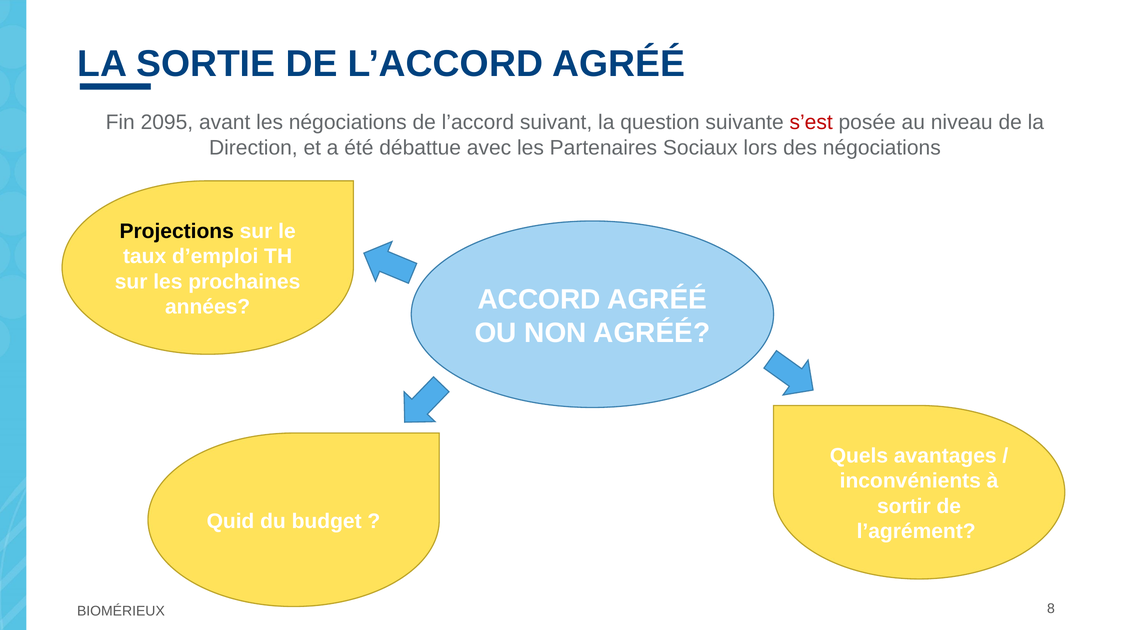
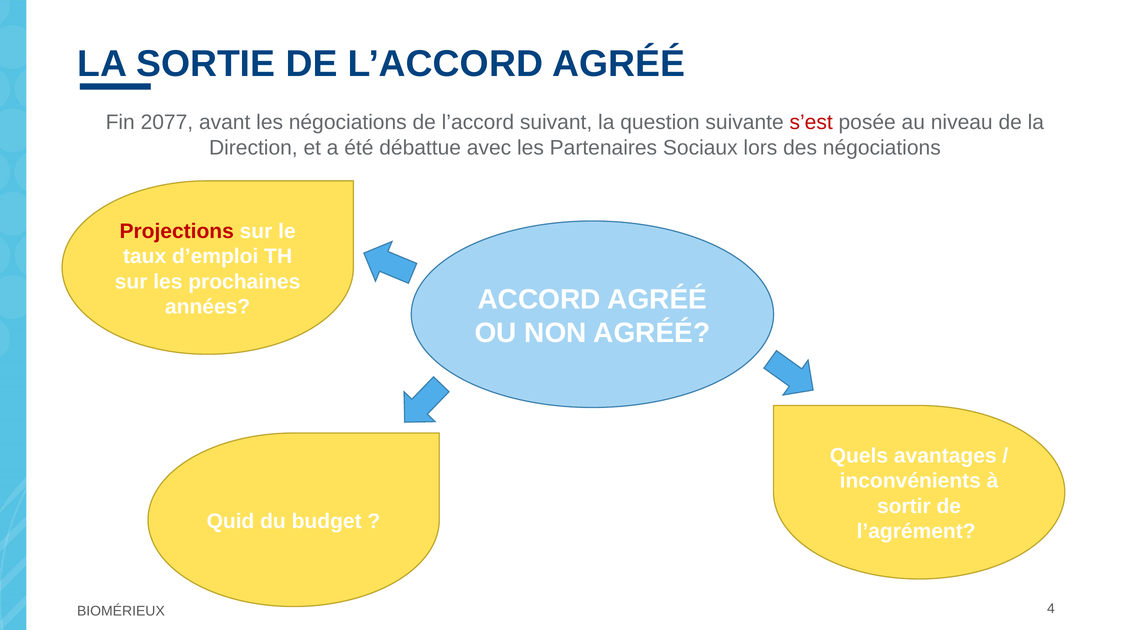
2095: 2095 -> 2077
Projections colour: black -> red
8: 8 -> 4
